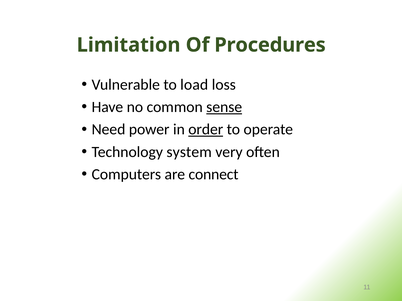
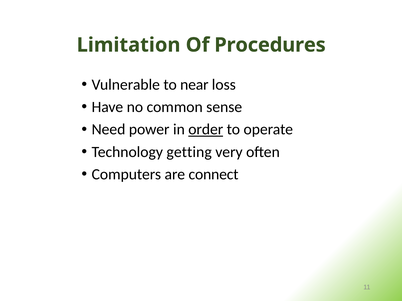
load: load -> near
sense underline: present -> none
system: system -> getting
